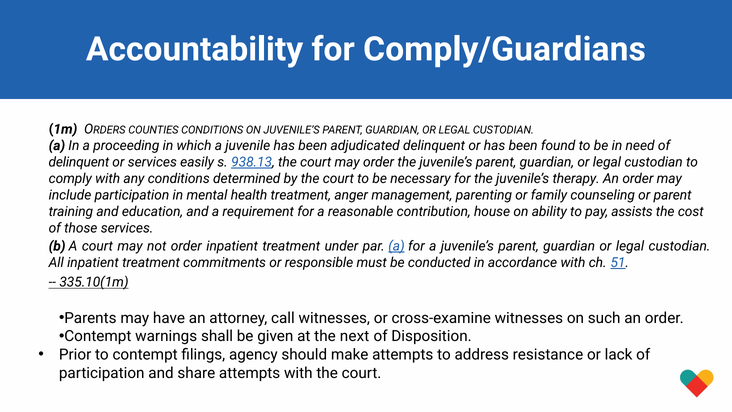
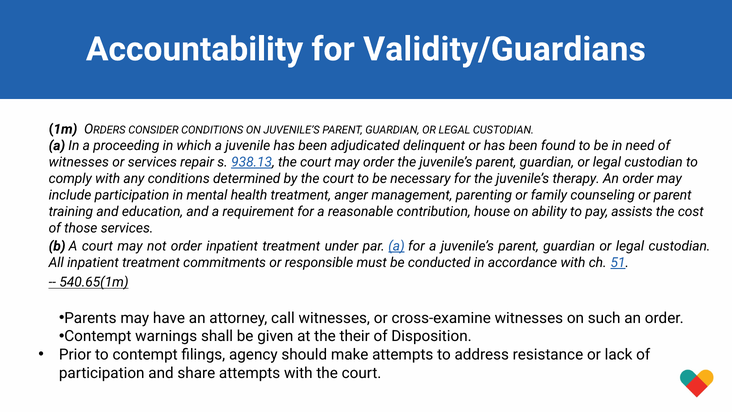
Comply/Guardians: Comply/Guardians -> Validity/Guardians
COUNTIES: COUNTIES -> CONSIDER
delinquent at (79, 162): delinquent -> witnesses
easily: easily -> repair
335.10(1m: 335.10(1m -> 540.65(1m
next: next -> their
